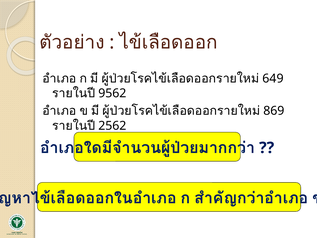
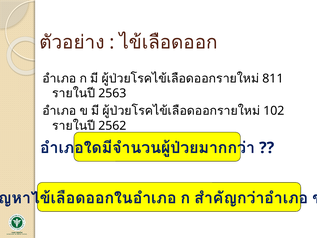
649: 649 -> 811
9562: 9562 -> 2563
869: 869 -> 102
